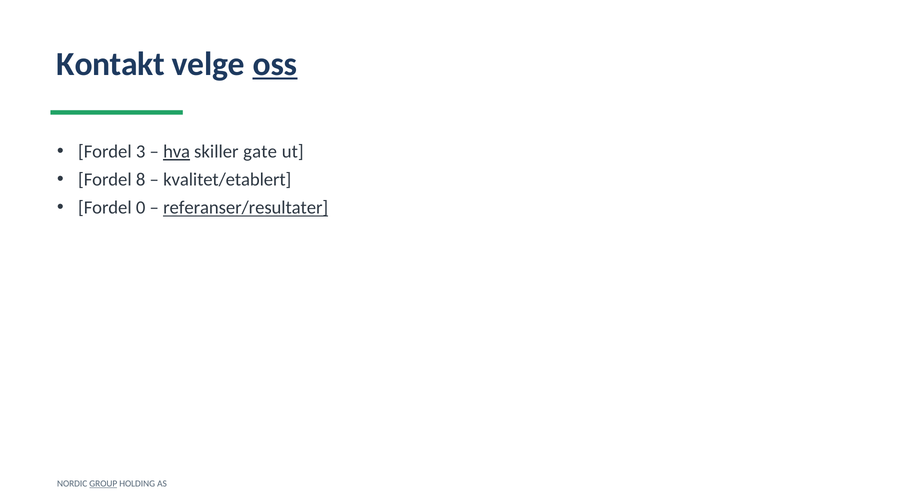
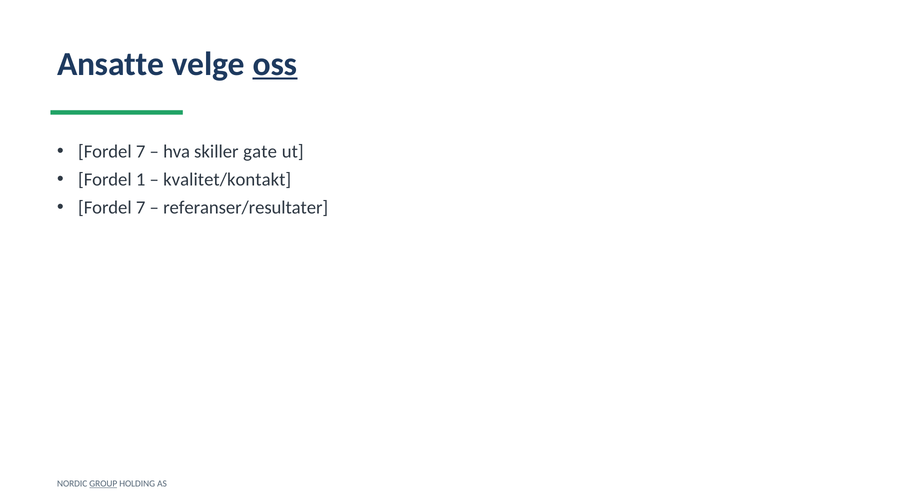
Kontakt: Kontakt -> Ansatte
3 at (141, 152): 3 -> 7
hva underline: present -> none
8: 8 -> 1
kvalitet/etablert: kvalitet/etablert -> kvalitet/kontakt
0 at (141, 208): 0 -> 7
referanser/resultater underline: present -> none
